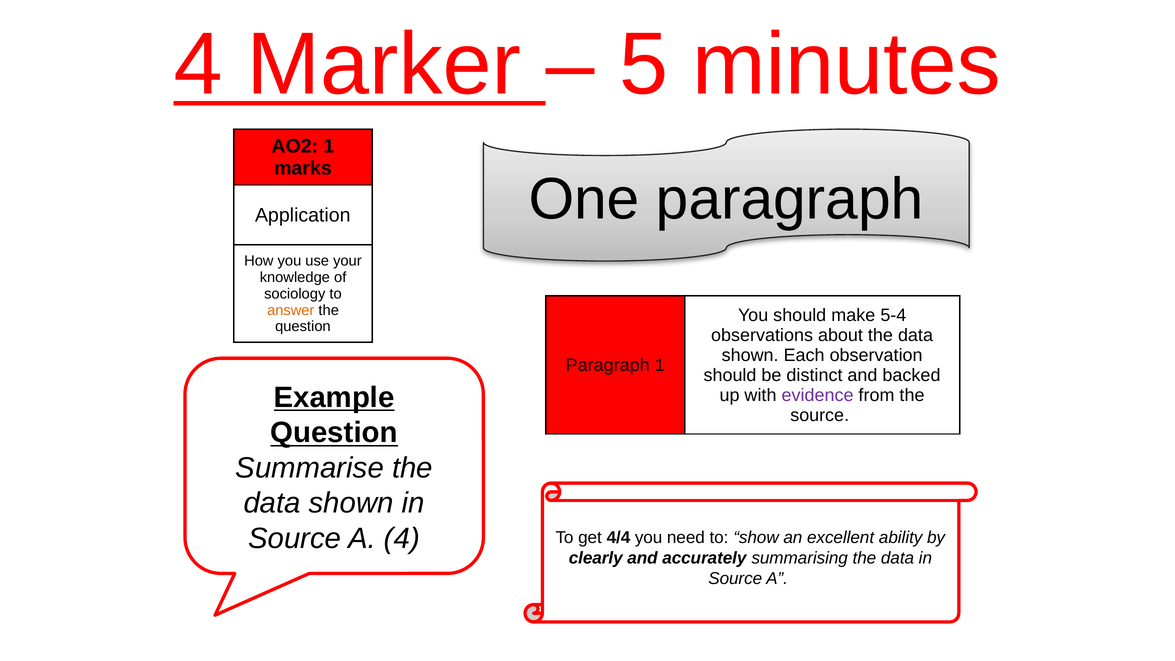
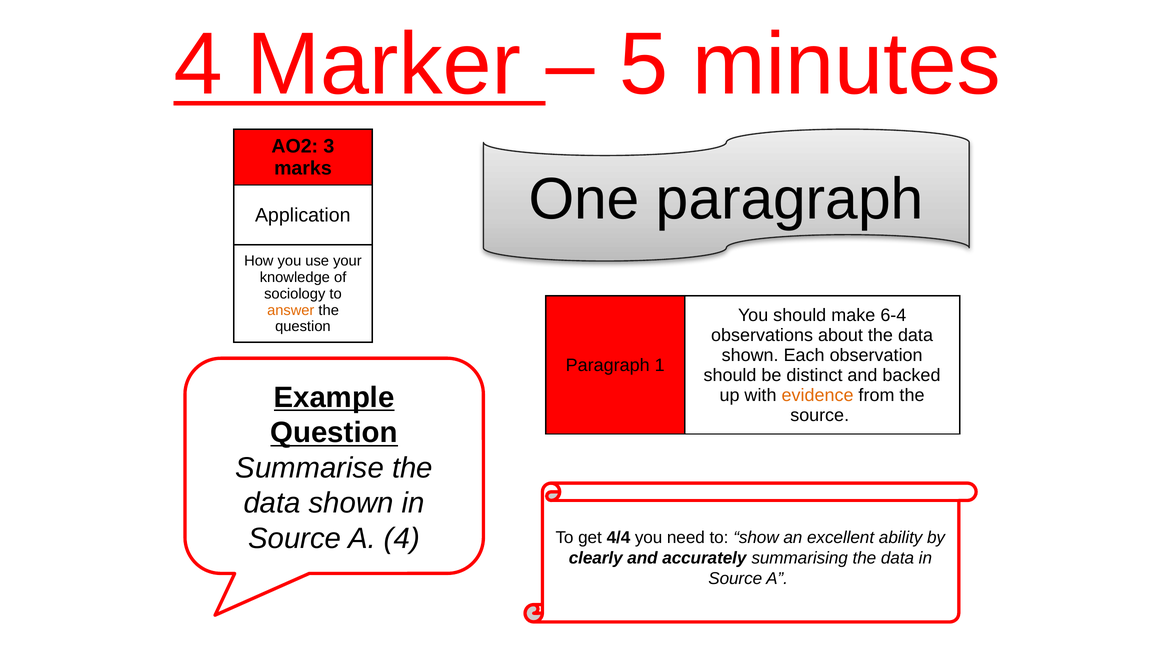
AO2 1: 1 -> 3
5-4: 5-4 -> 6-4
evidence colour: purple -> orange
